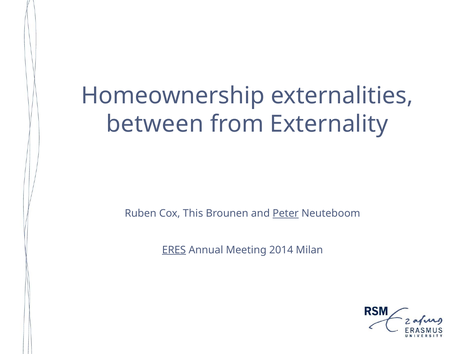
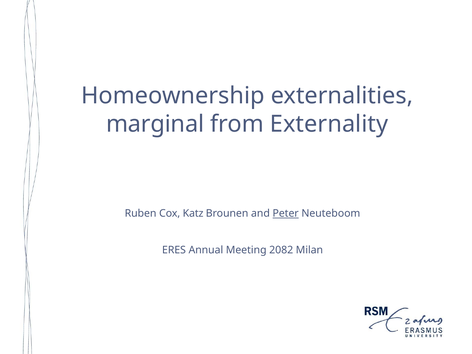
between: between -> marginal
This: This -> Katz
ERES underline: present -> none
2014: 2014 -> 2082
